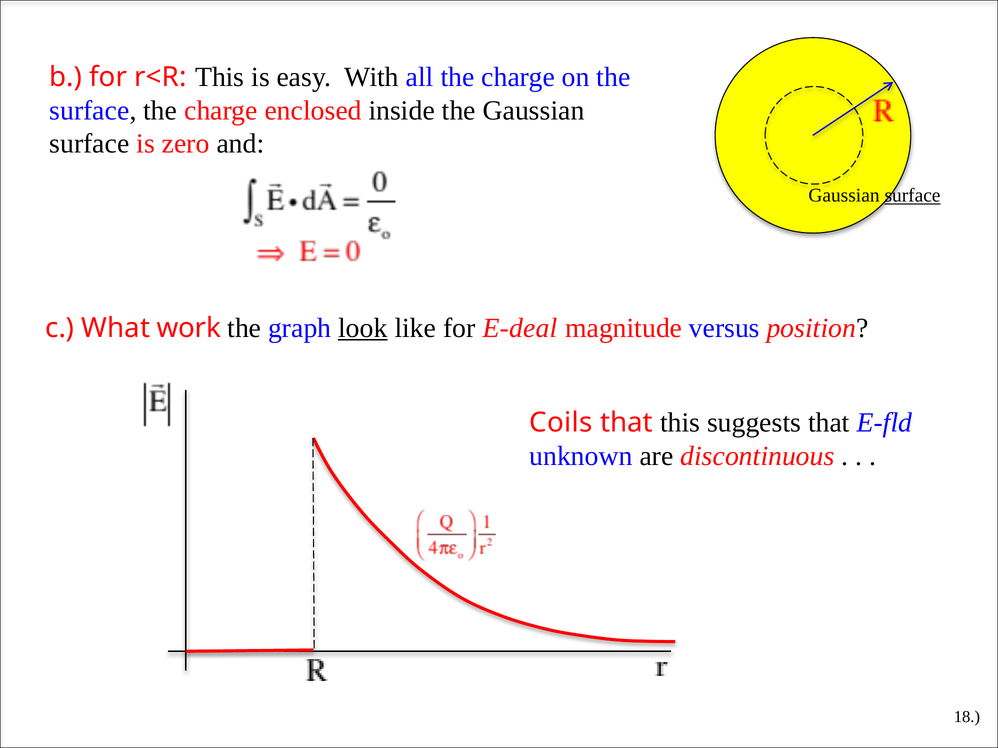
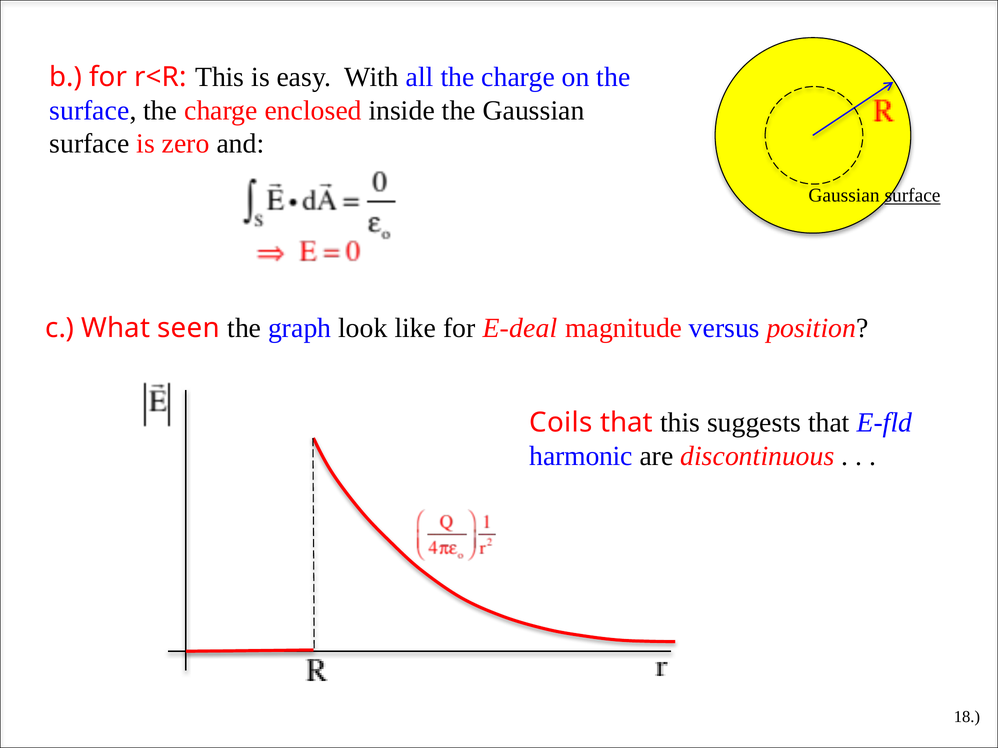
work: work -> seen
look underline: present -> none
unknown: unknown -> harmonic
